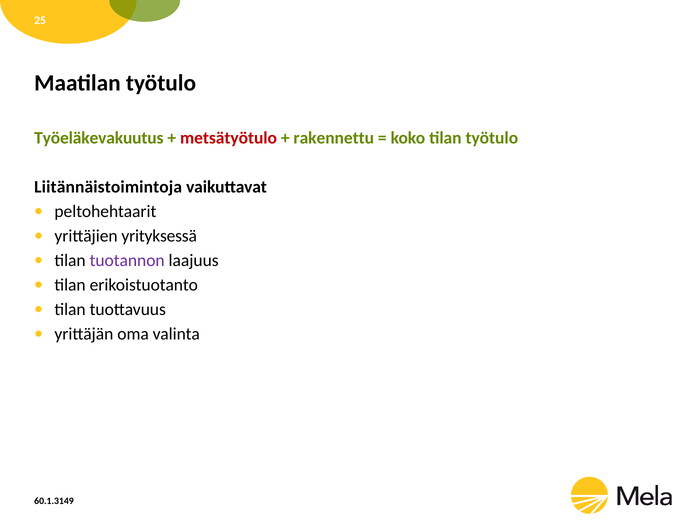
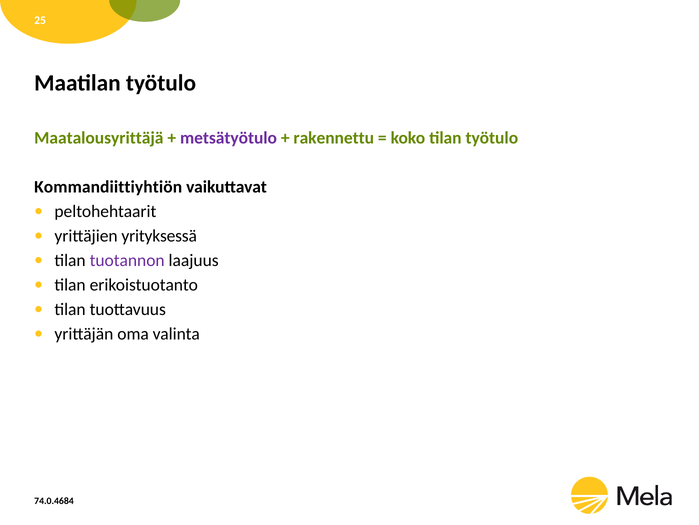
Työeläkevakuutus: Työeläkevakuutus -> Maatalousyrittäjä
metsätyötulo colour: red -> purple
Liitännäistoimintoja: Liitännäistoimintoja -> Kommandiittiyhtiön
60.1.3149: 60.1.3149 -> 74.0.4684
